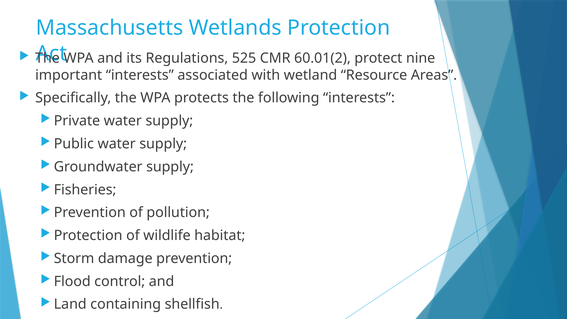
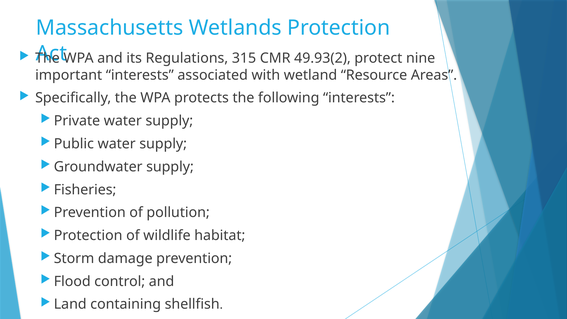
525: 525 -> 315
60.01(2: 60.01(2 -> 49.93(2
